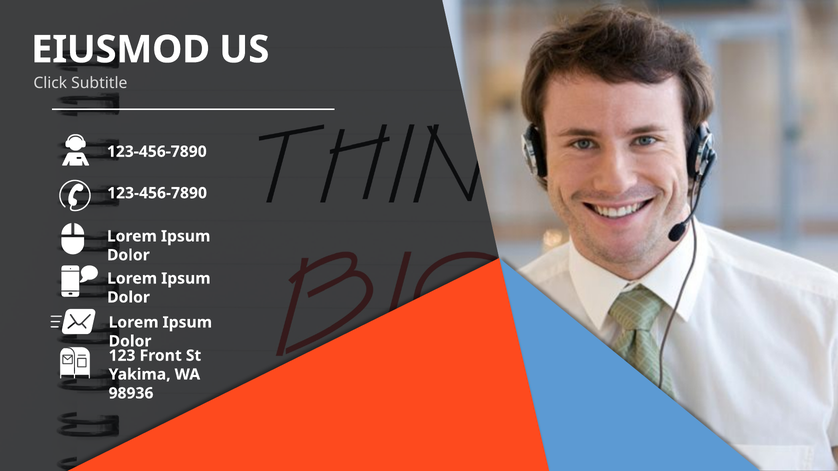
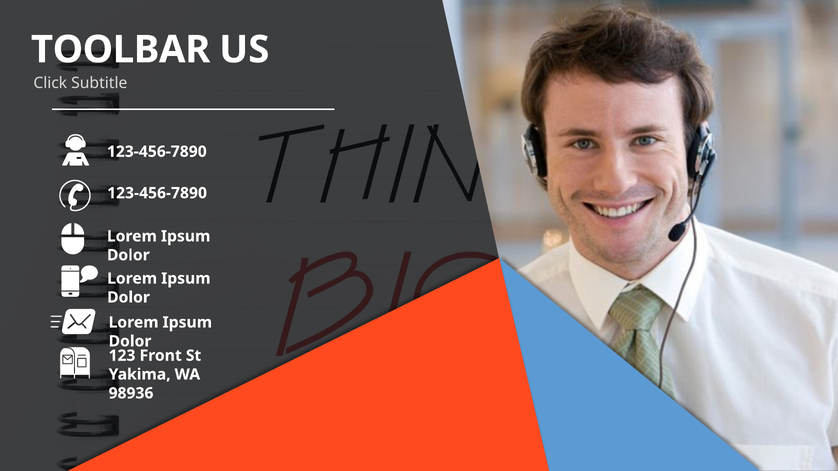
EIUSMOD: EIUSMOD -> TOOLBAR
